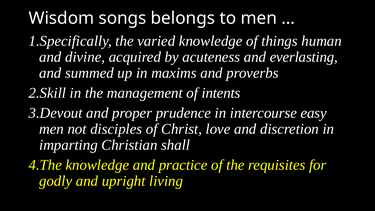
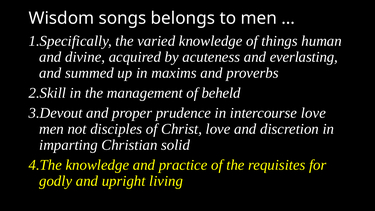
intents: intents -> beheld
intercourse easy: easy -> love
shall: shall -> solid
